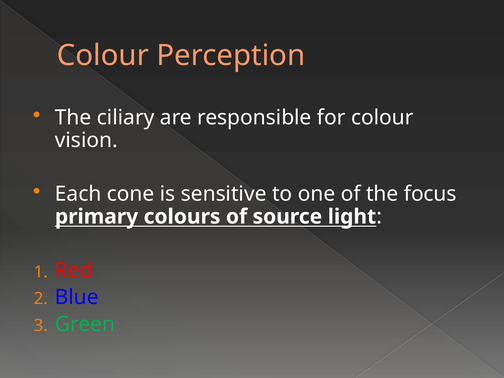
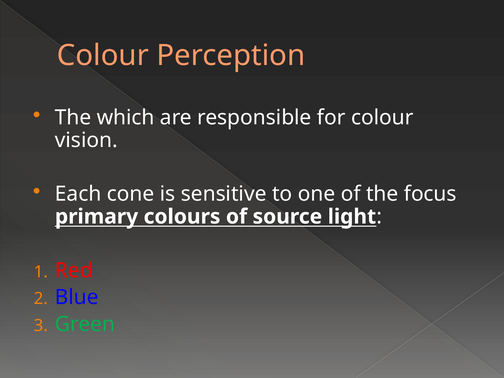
ciliary: ciliary -> which
